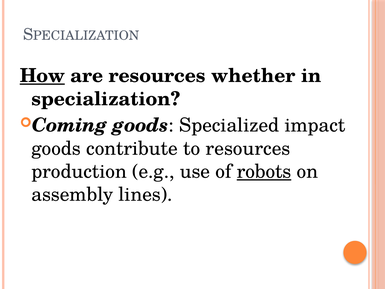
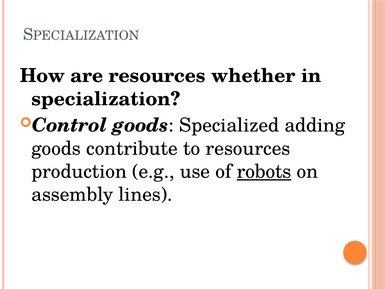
How underline: present -> none
Coming: Coming -> Control
impact: impact -> adding
